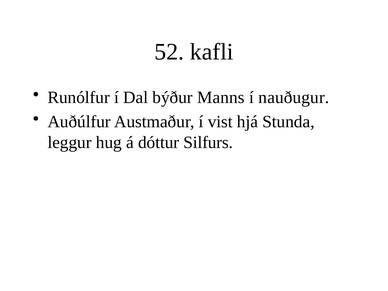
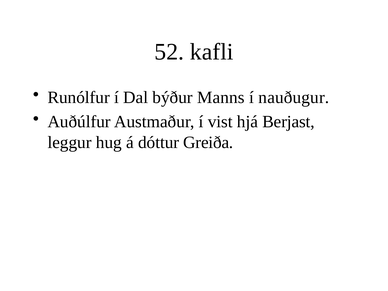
Stunda: Stunda -> Berjast
Silfurs: Silfurs -> Greiða
